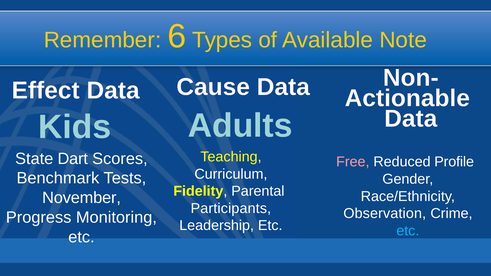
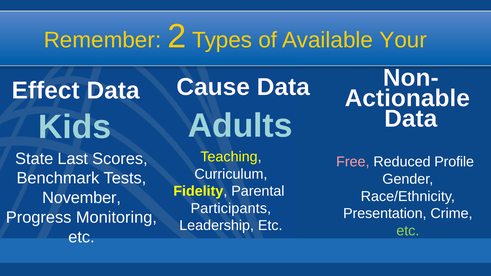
6: 6 -> 2
Note: Note -> Your
Dart: Dart -> Last
Observation: Observation -> Presentation
etc at (408, 231) colour: light blue -> light green
